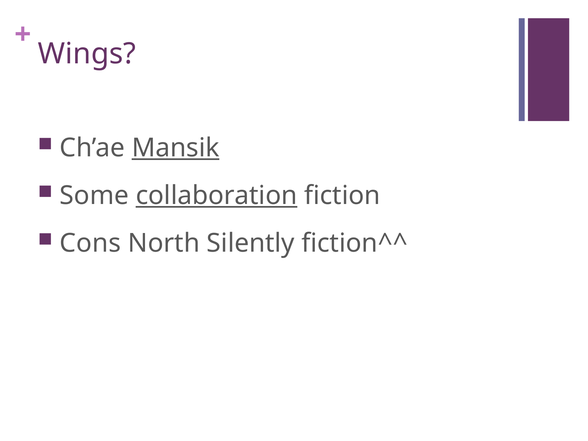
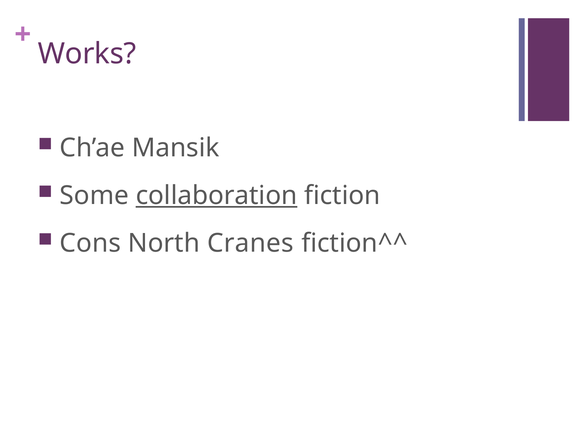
Wings: Wings -> Works
Mansik underline: present -> none
Silently: Silently -> Cranes
